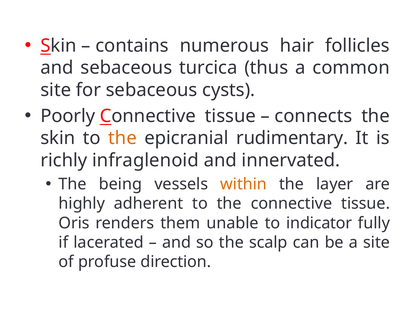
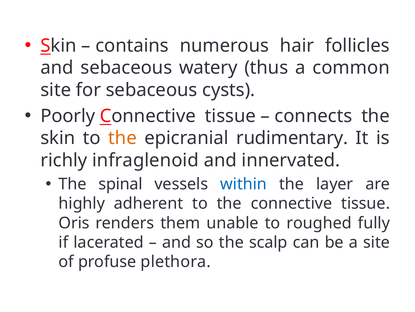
turcica: turcica -> watery
being: being -> spinal
within colour: orange -> blue
indicator: indicator -> roughed
direction: direction -> plethora
